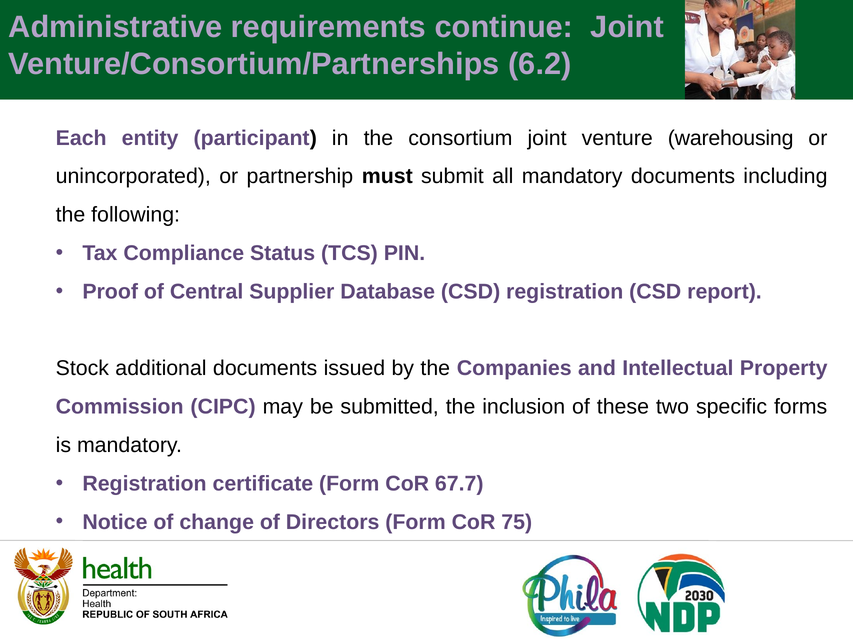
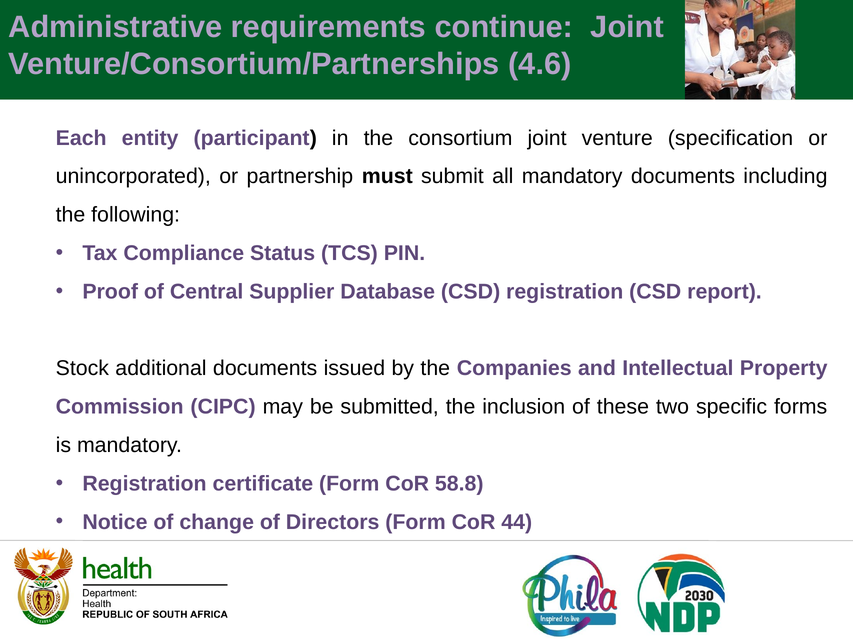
6.2: 6.2 -> 4.6
warehousing: warehousing -> specification
67.7: 67.7 -> 58.8
75: 75 -> 44
